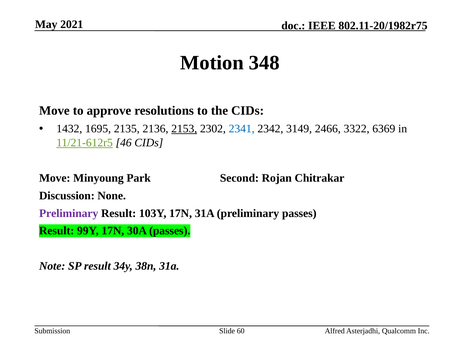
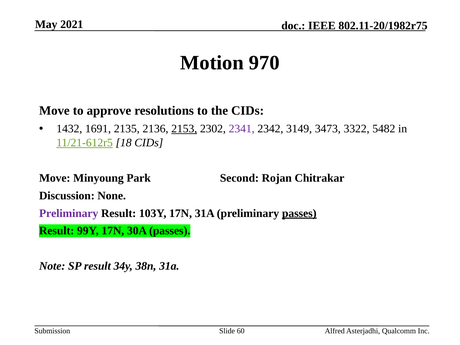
348: 348 -> 970
1695: 1695 -> 1691
2341 colour: blue -> purple
2466: 2466 -> 3473
6369: 6369 -> 5482
46: 46 -> 18
passes at (299, 213) underline: none -> present
